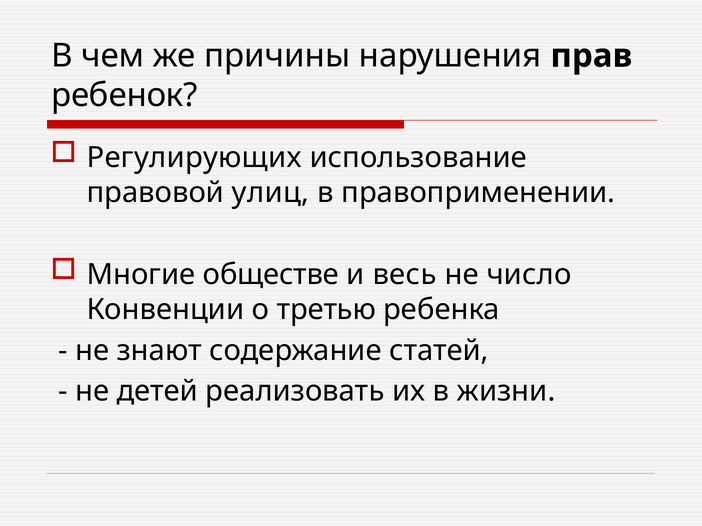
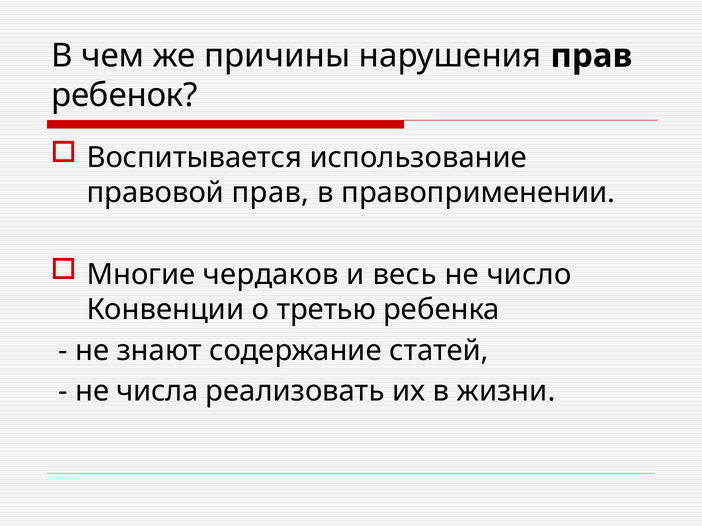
Регулирующих: Регулирующих -> Воспитывается
правовой улиц: улиц -> прав
обществе: обществе -> чердаков
детей: детей -> числа
